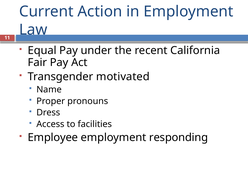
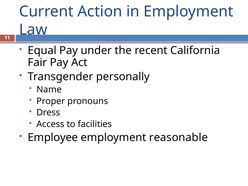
motivated: motivated -> personally
responding: responding -> reasonable
